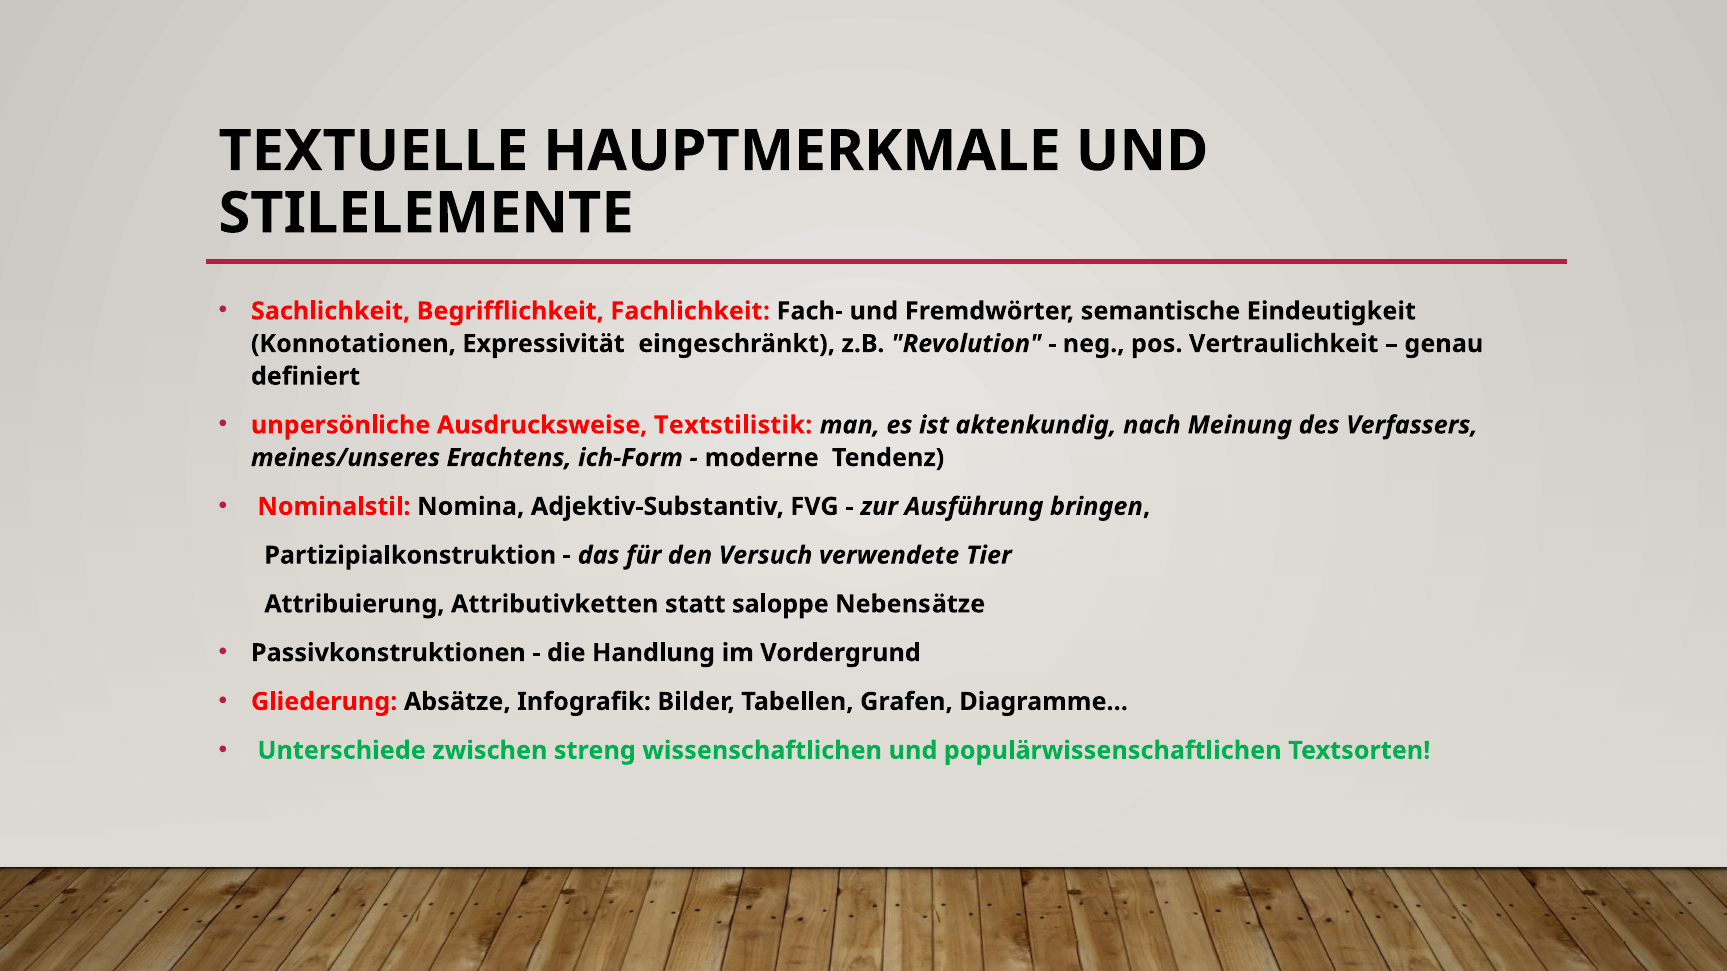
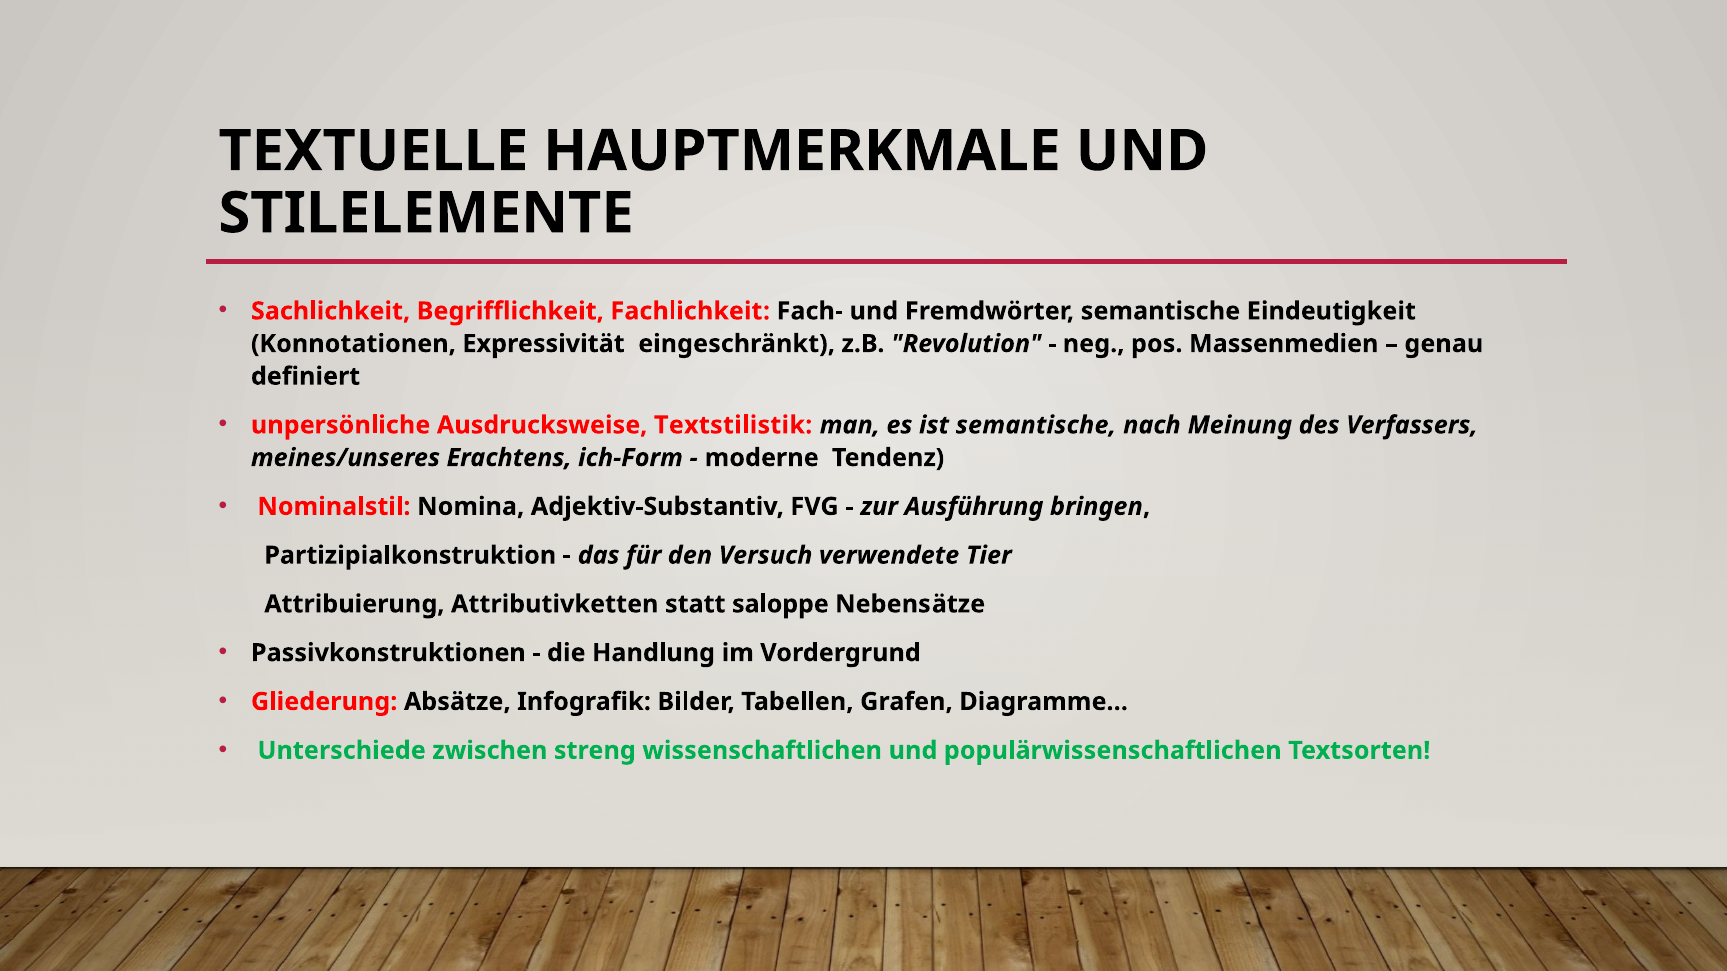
Vertraulichkeit: Vertraulichkeit -> Massenmedien
ist aktenkundig: aktenkundig -> semantische
